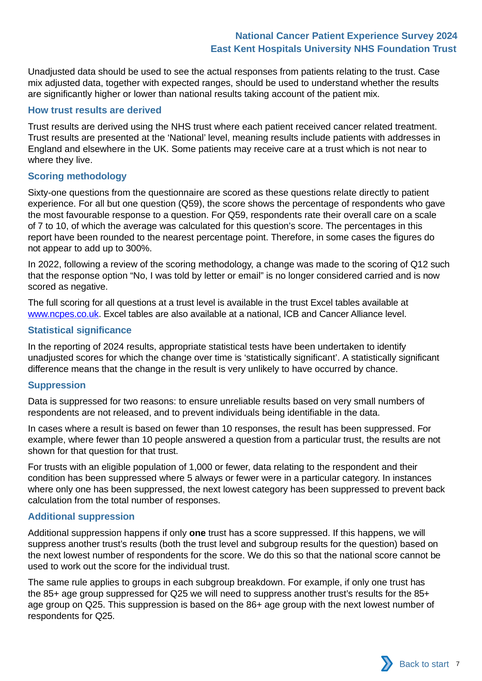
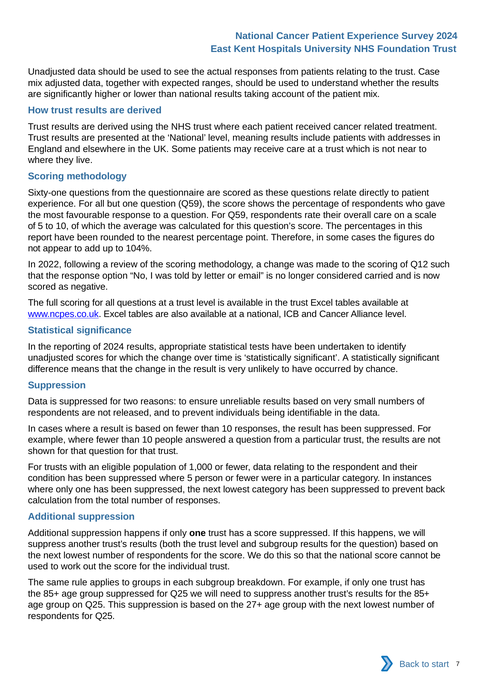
of 7: 7 -> 5
300%: 300% -> 104%
always: always -> person
86+: 86+ -> 27+
